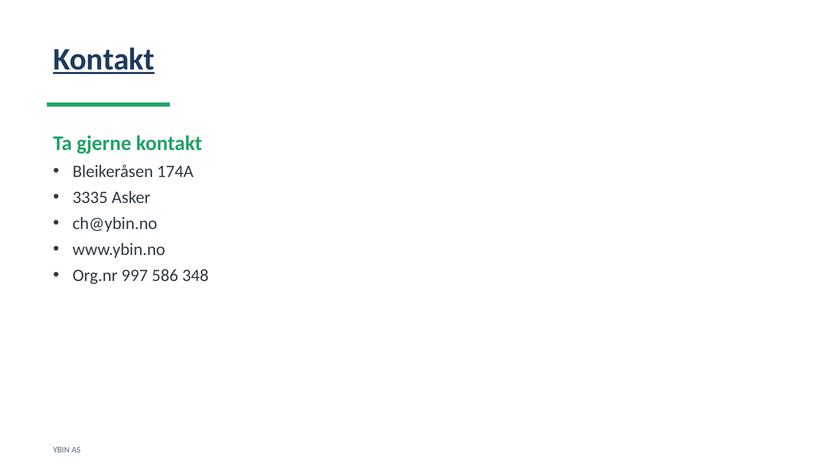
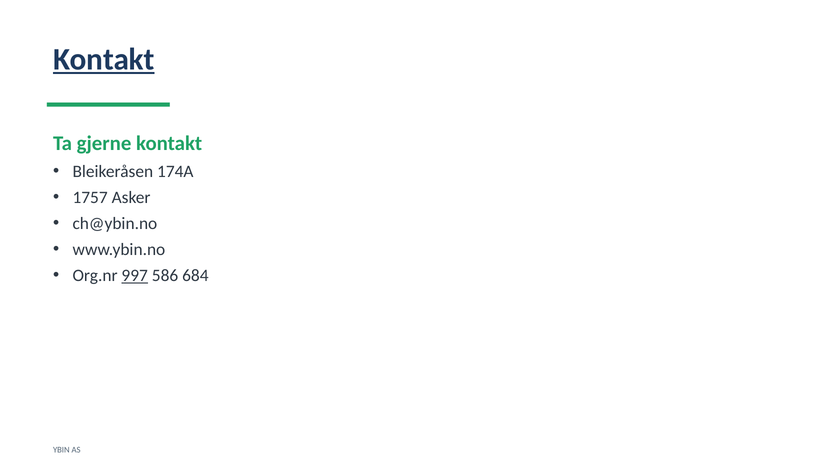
3335: 3335 -> 1757
997 underline: none -> present
348: 348 -> 684
